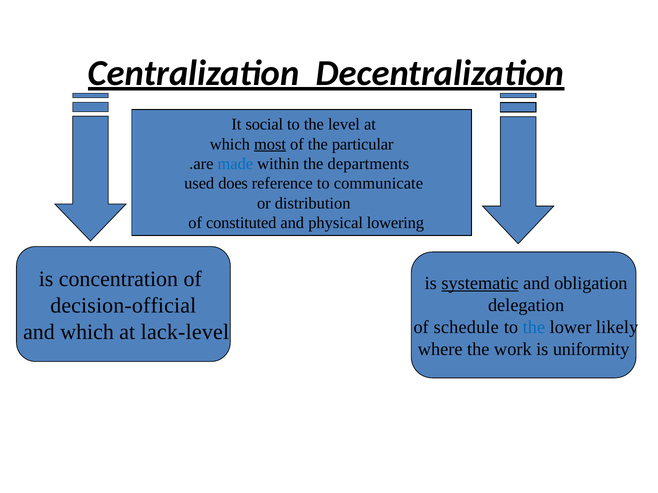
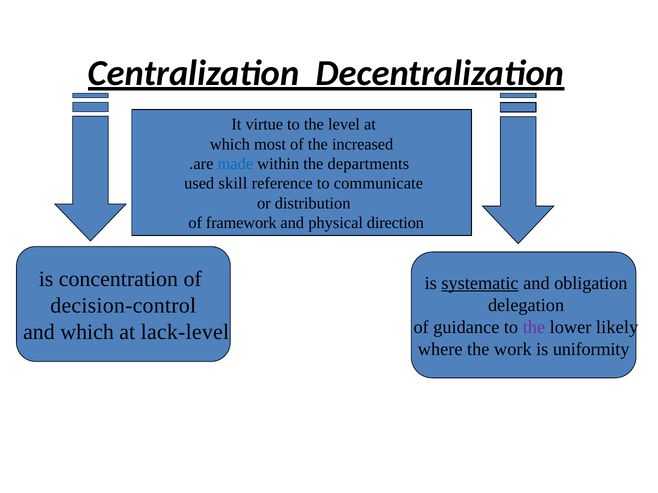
social: social -> virtue
most underline: present -> none
particular: particular -> increased
does: does -> skill
constituted: constituted -> framework
lowering: lowering -> direction
decision-official: decision-official -> decision-control
schedule: schedule -> guidance
the at (534, 327) colour: blue -> purple
